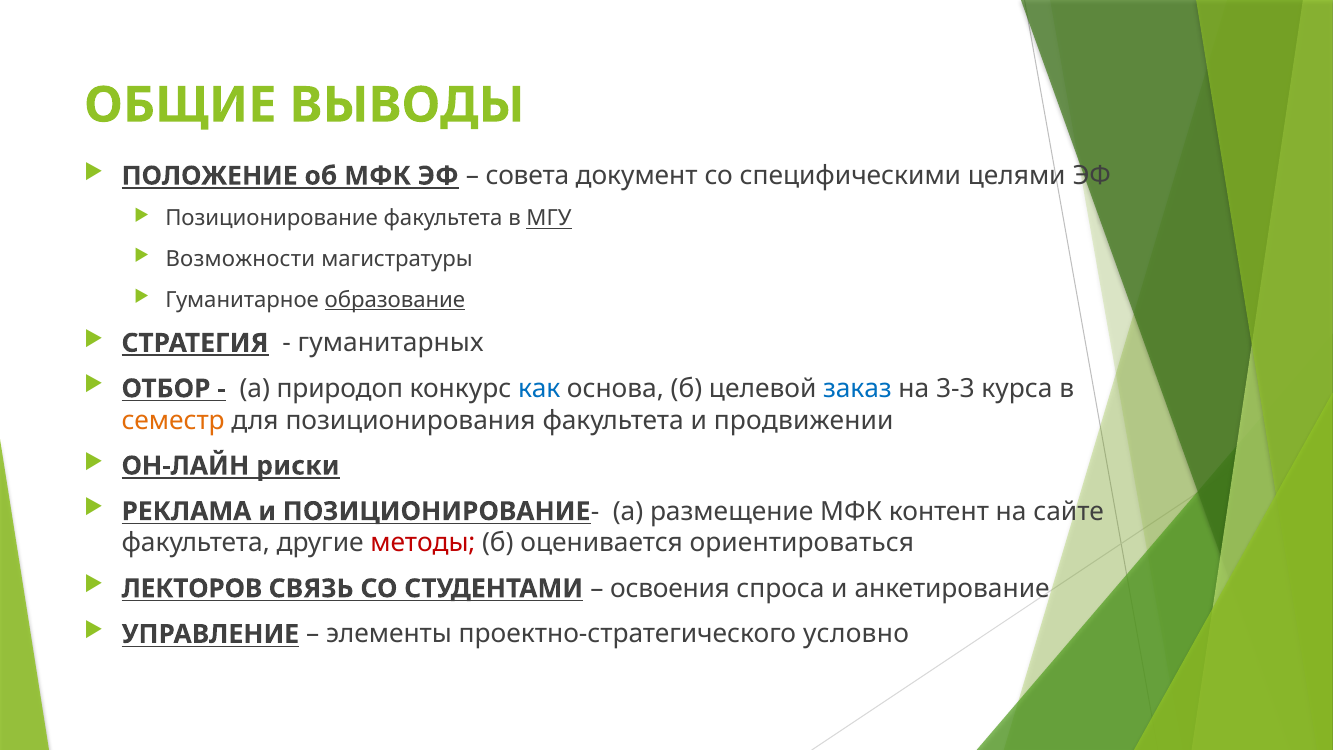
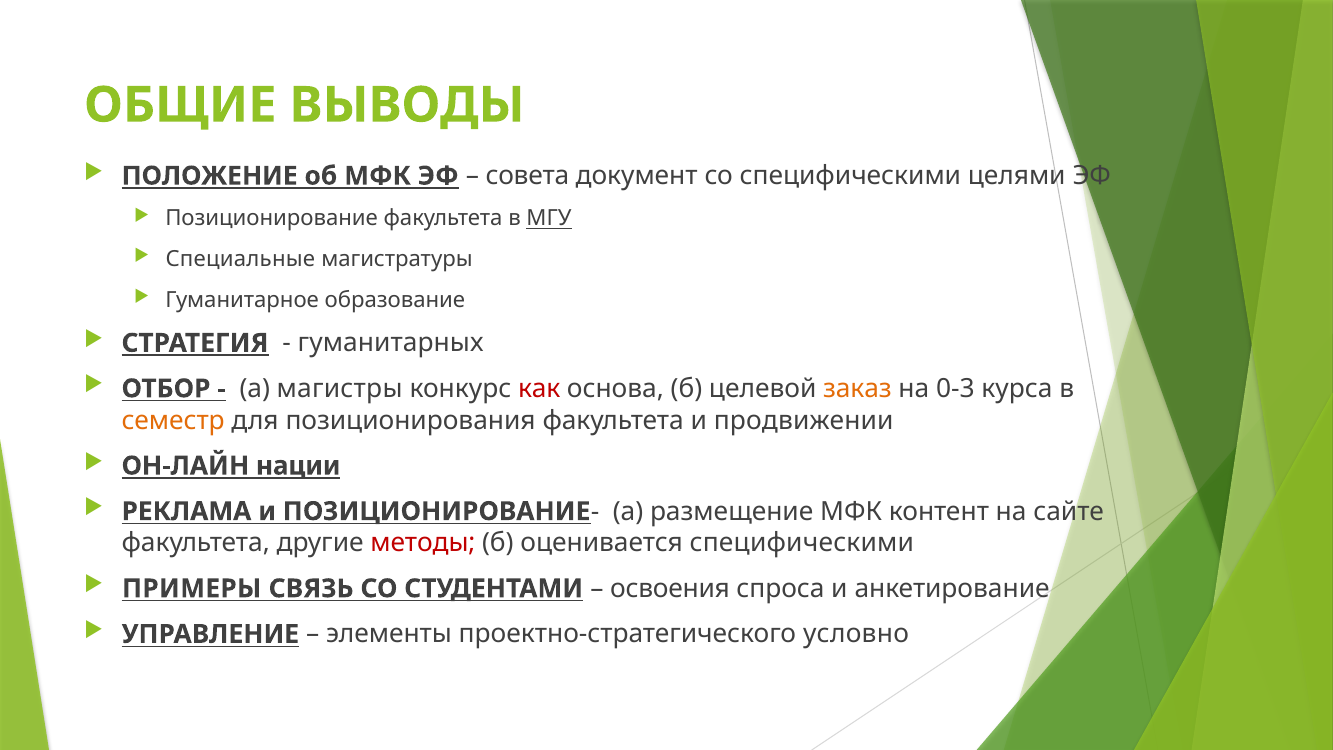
Возможности: Возможности -> Специальные
образование underline: present -> none
природоп: природоп -> магистры
как colour: blue -> red
заказ colour: blue -> orange
3-3: 3-3 -> 0-3
риски: риски -> нации
оценивается ориентироваться: ориентироваться -> специфическими
ЛЕКТОРОВ: ЛЕКТОРОВ -> ПРИМЕРЫ
